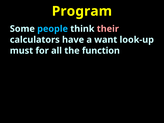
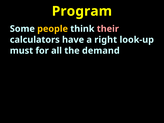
people colour: light blue -> yellow
want: want -> right
function: function -> demand
